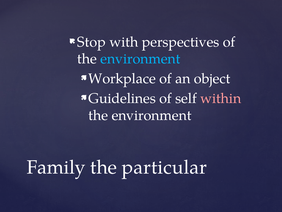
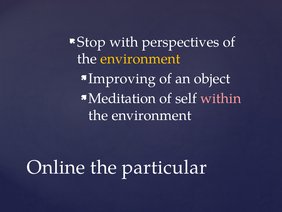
environment at (140, 59) colour: light blue -> yellow
Workplace: Workplace -> Improving
Guidelines: Guidelines -> Meditation
Family: Family -> Online
